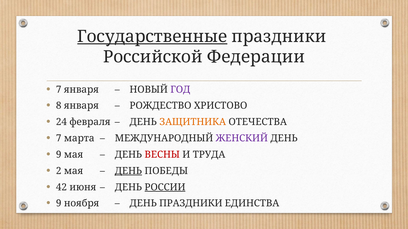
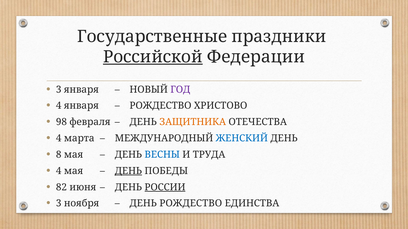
Государственные underline: present -> none
Российской underline: none -> present
7 at (59, 90): 7 -> 3
8 at (59, 106): 8 -> 4
24: 24 -> 98
7 at (59, 139): 7 -> 4
ЖЕНСКИЙ colour: purple -> blue
9 at (59, 155): 9 -> 8
ВЕСНЫ colour: red -> blue
2 at (59, 171): 2 -> 4
42: 42 -> 82
9 at (59, 204): 9 -> 3
ДЕНЬ ПРАЗДНИКИ: ПРАЗДНИКИ -> РОЖДЕСТВО
